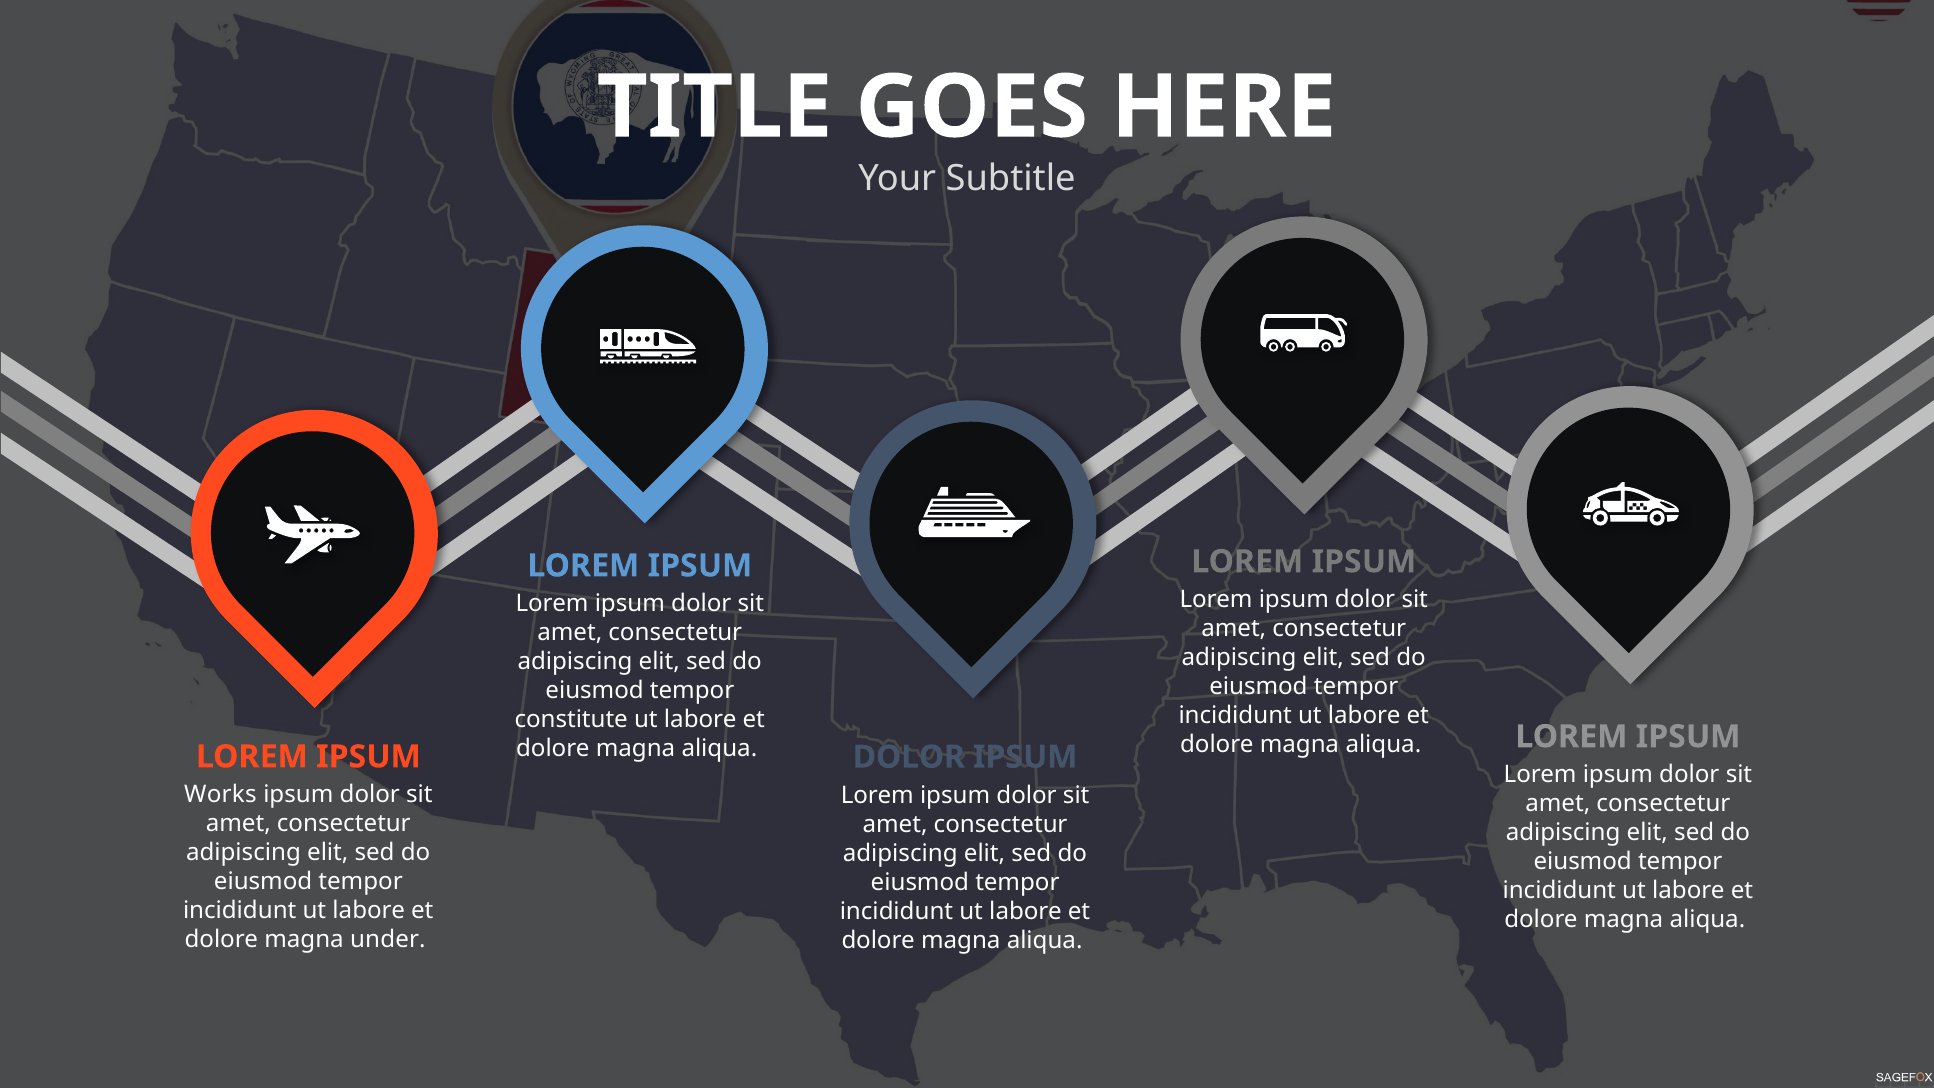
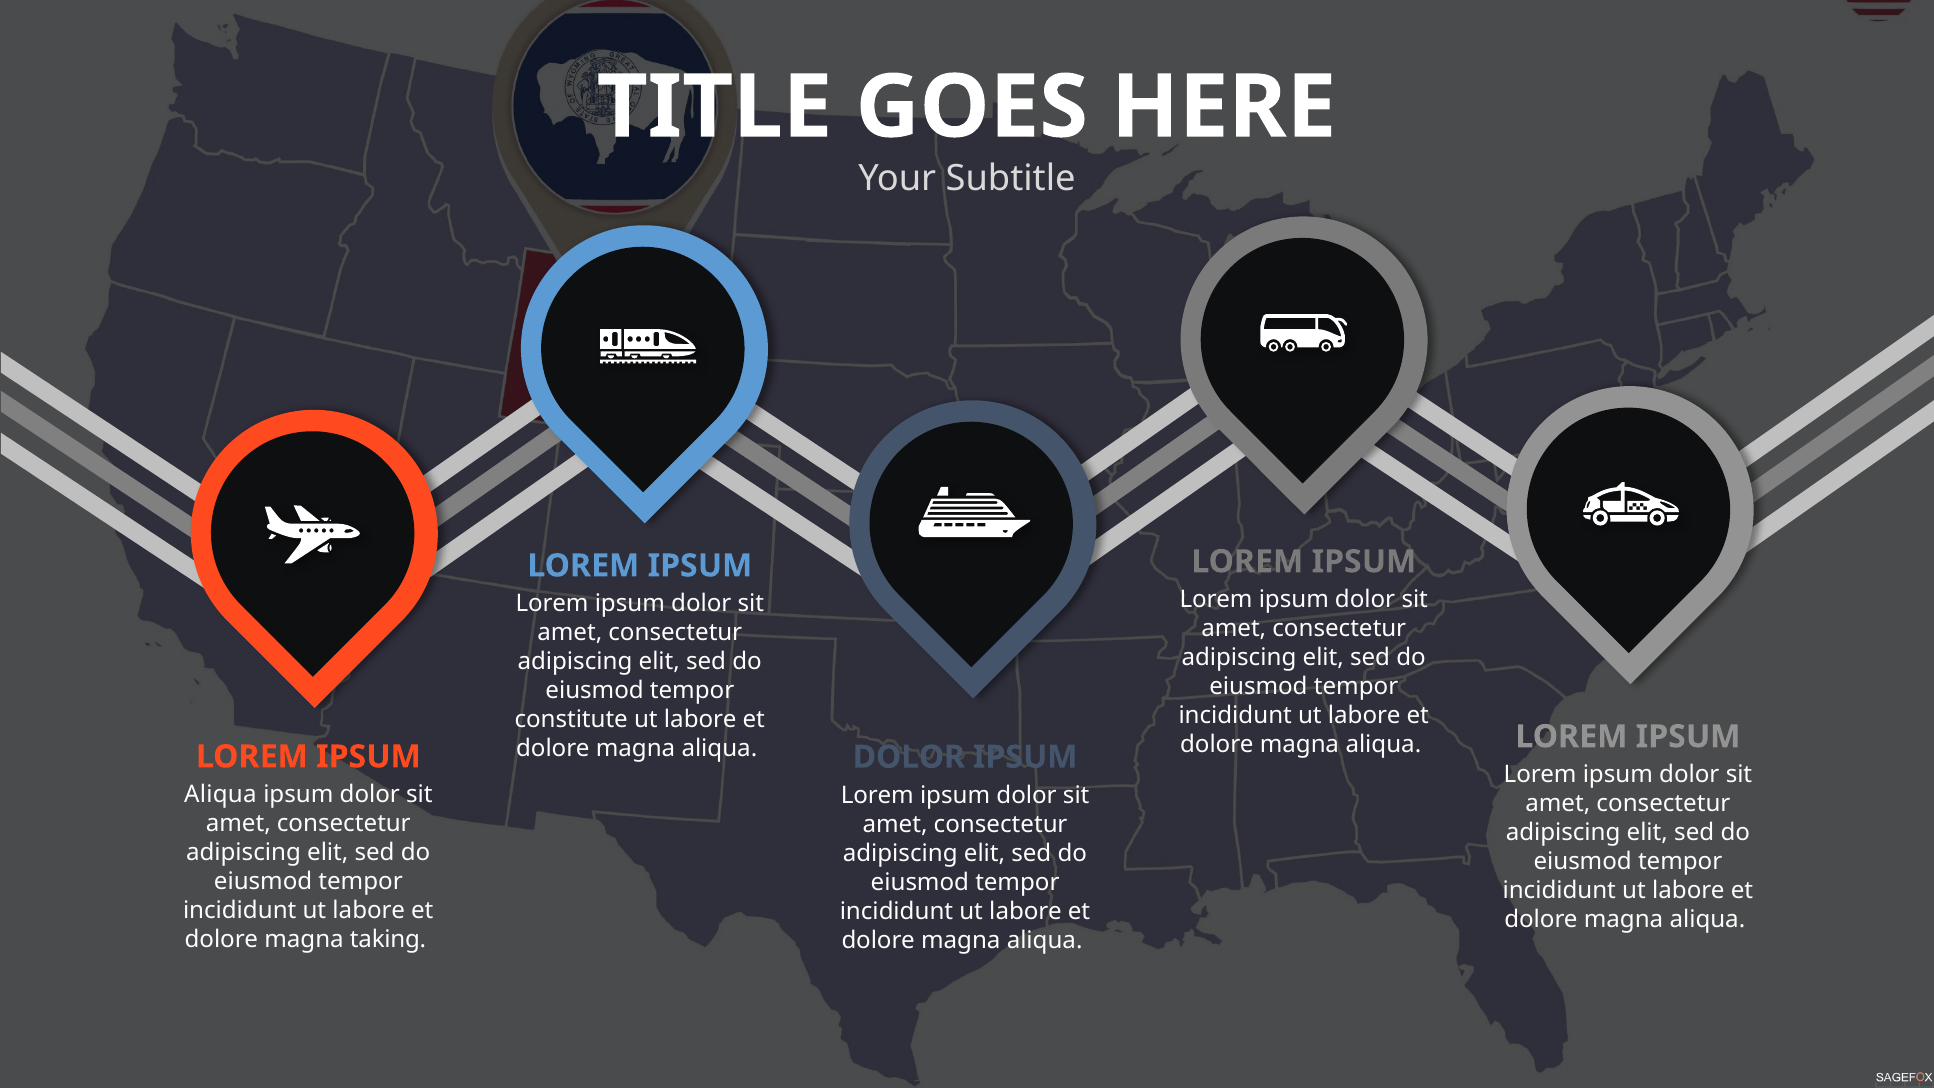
Works at (220, 795): Works -> Aliqua
under: under -> taking
